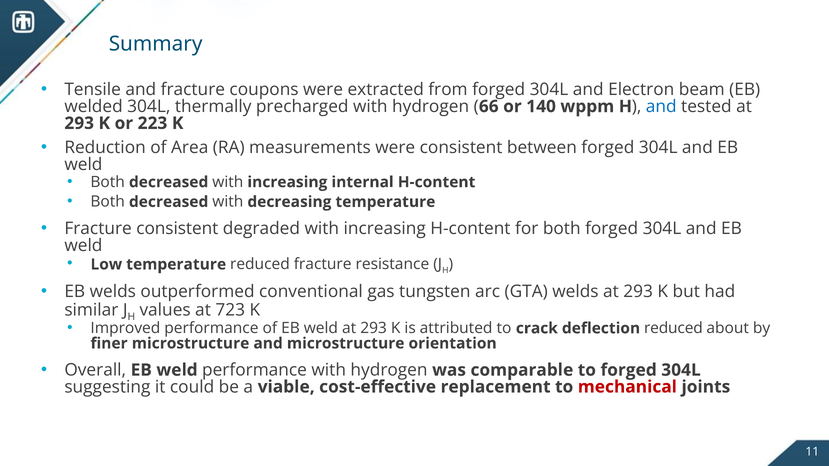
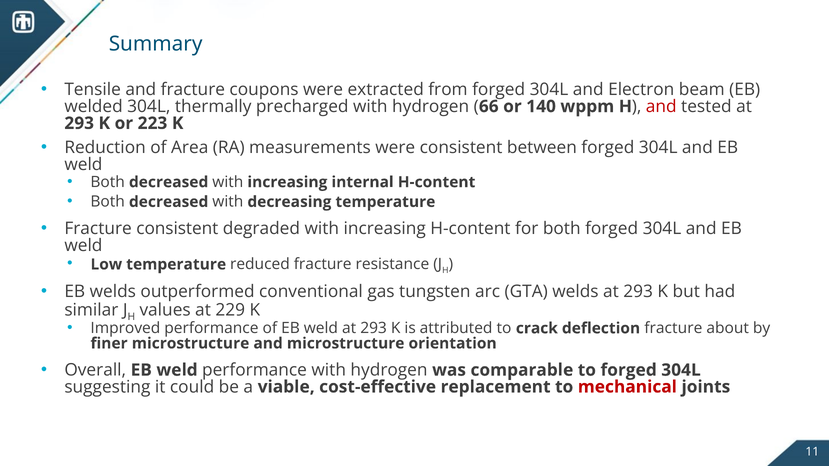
and at (661, 107) colour: blue -> red
723: 723 -> 229
deflection reduced: reduced -> fracture
